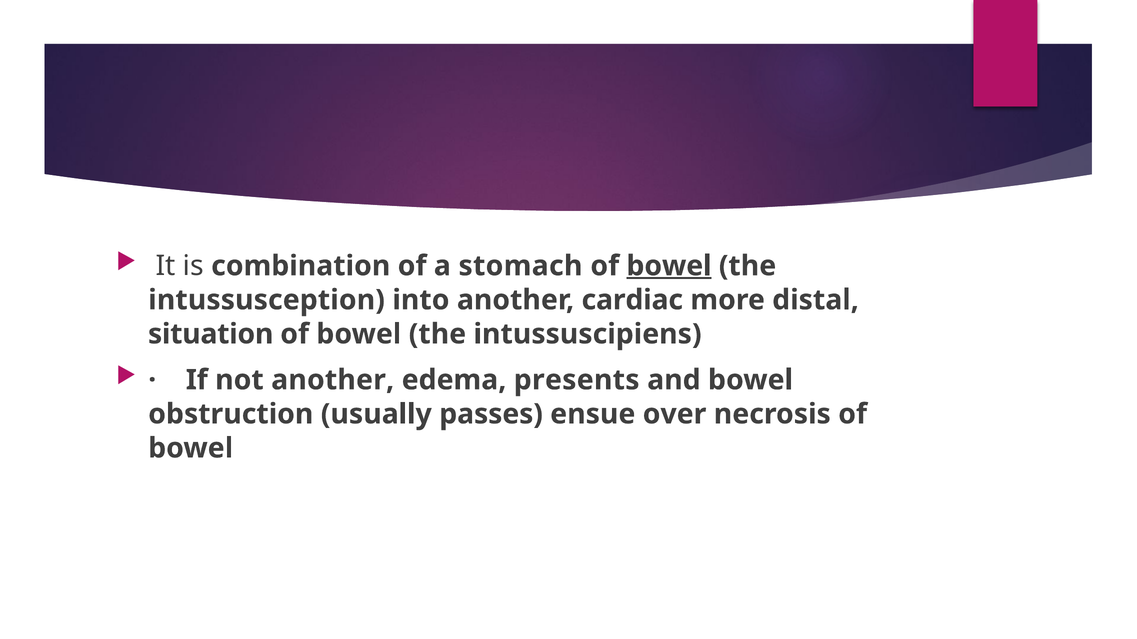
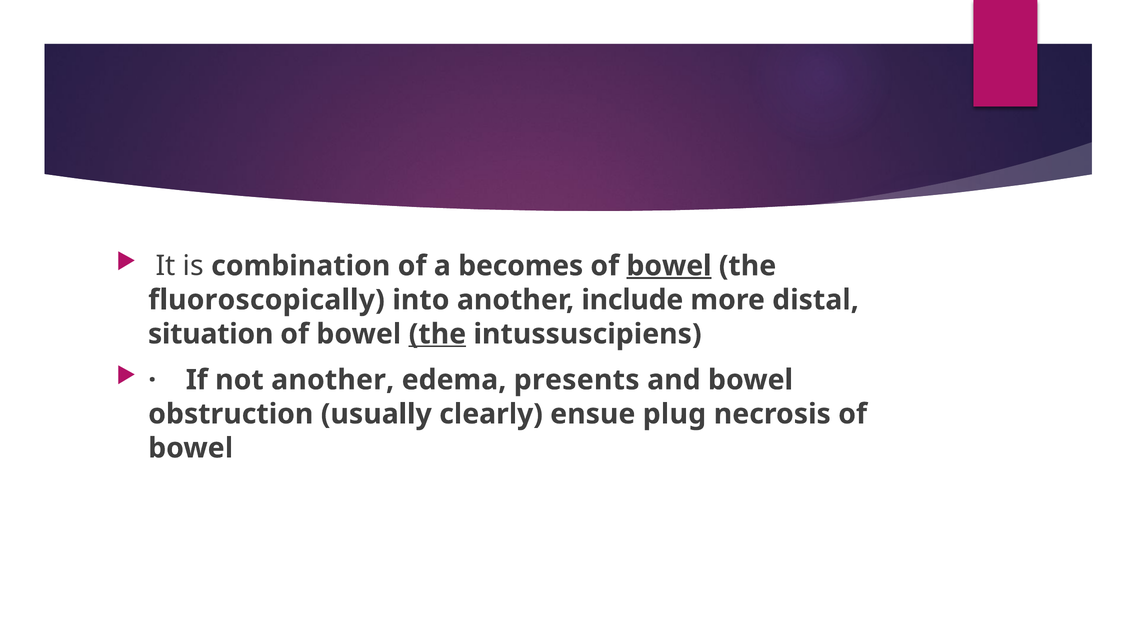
stomach: stomach -> becomes
intussusception: intussusception -> fluoroscopically
cardiac: cardiac -> include
the at (437, 334) underline: none -> present
passes: passes -> clearly
over: over -> plug
